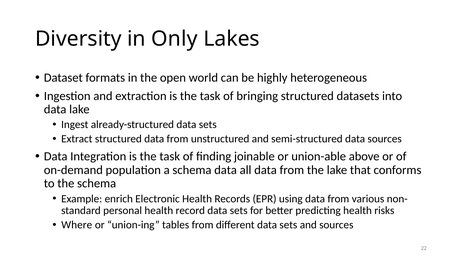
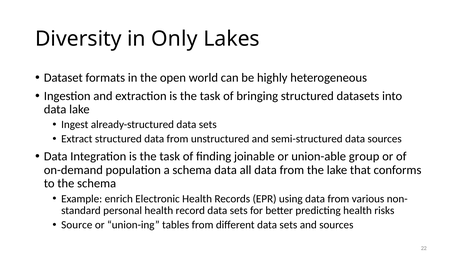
above: above -> group
Where: Where -> Source
